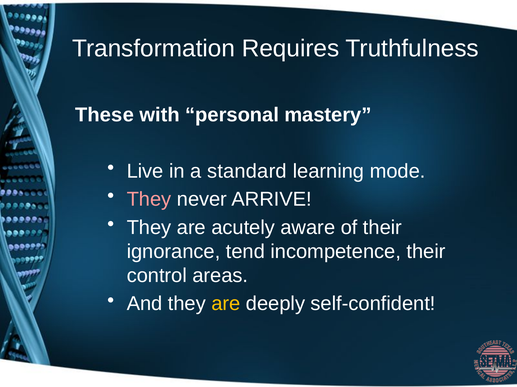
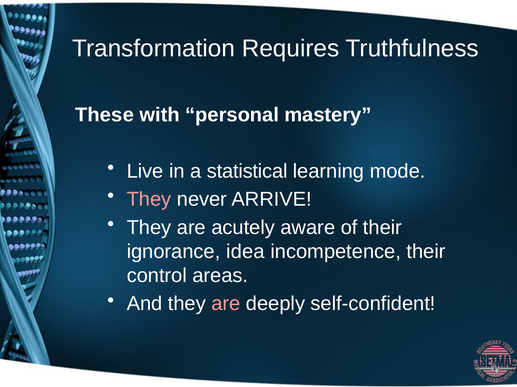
standard: standard -> statistical
tend: tend -> idea
are at (226, 304) colour: yellow -> pink
